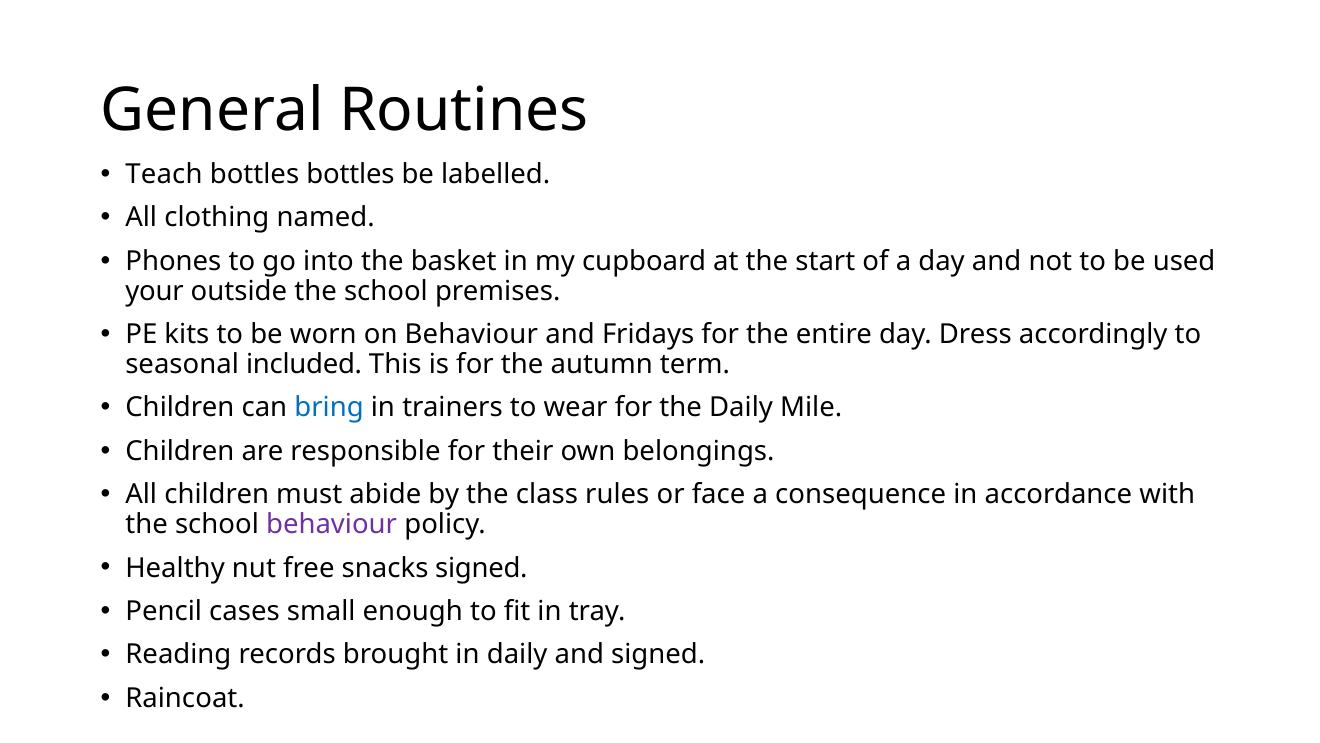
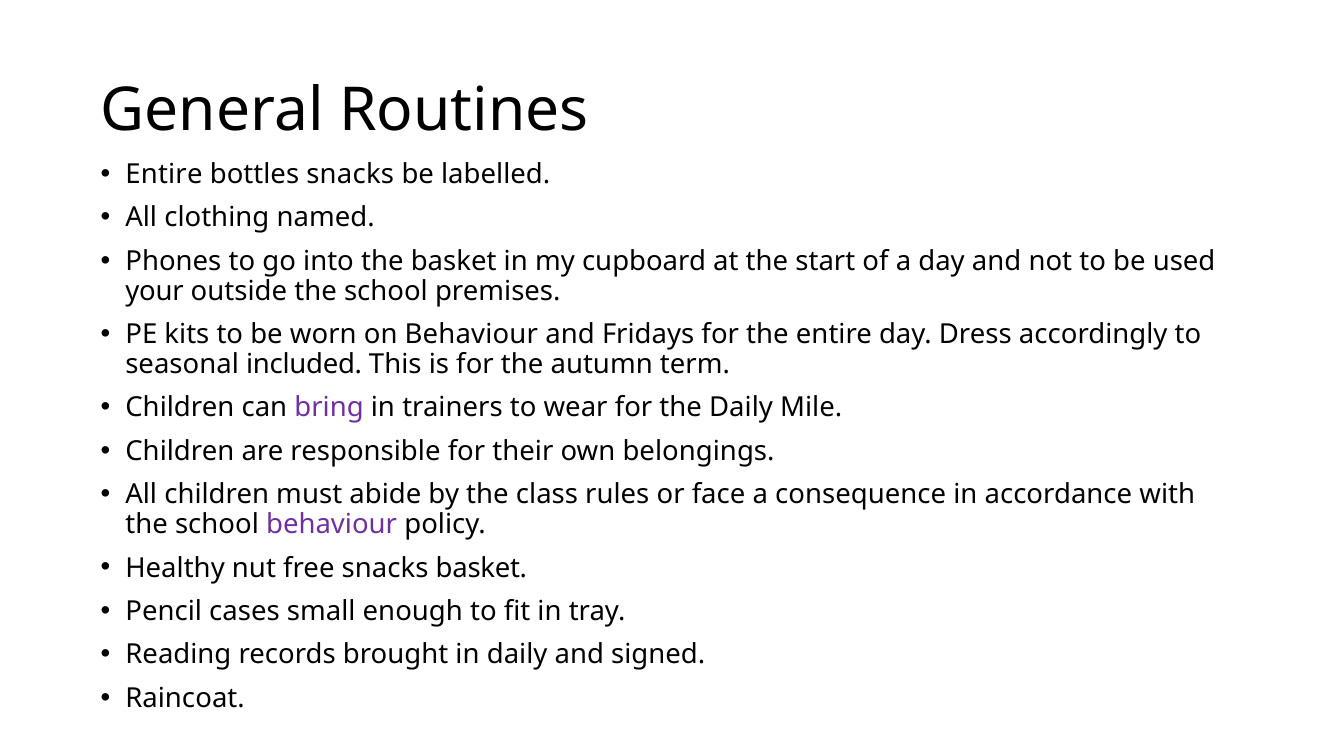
Teach at (164, 174): Teach -> Entire
bottles bottles: bottles -> snacks
bring colour: blue -> purple
snacks signed: signed -> basket
